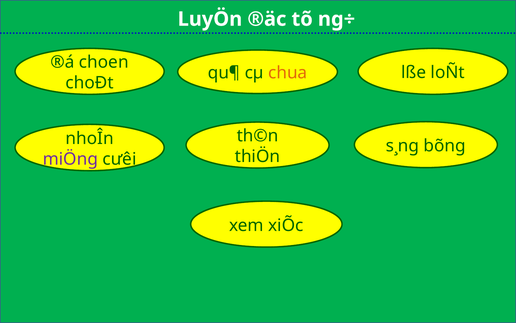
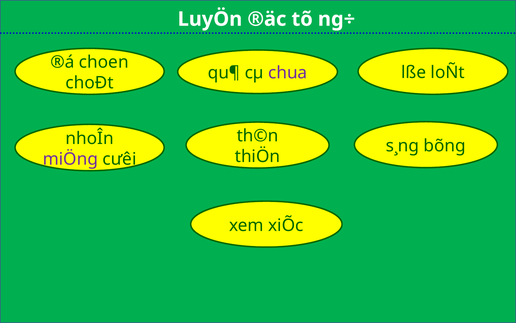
chua colour: orange -> purple
